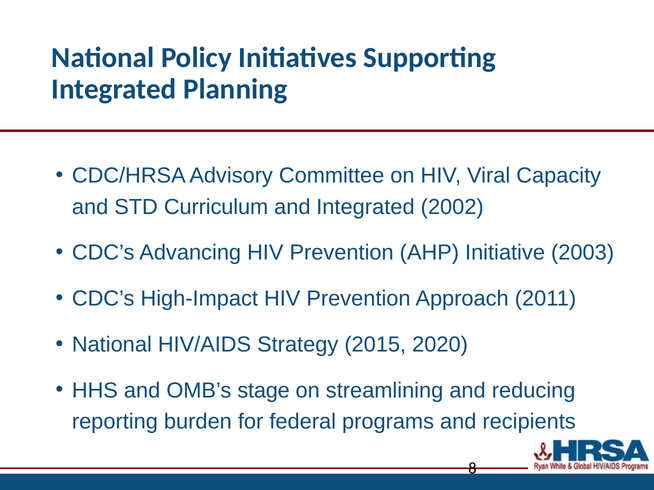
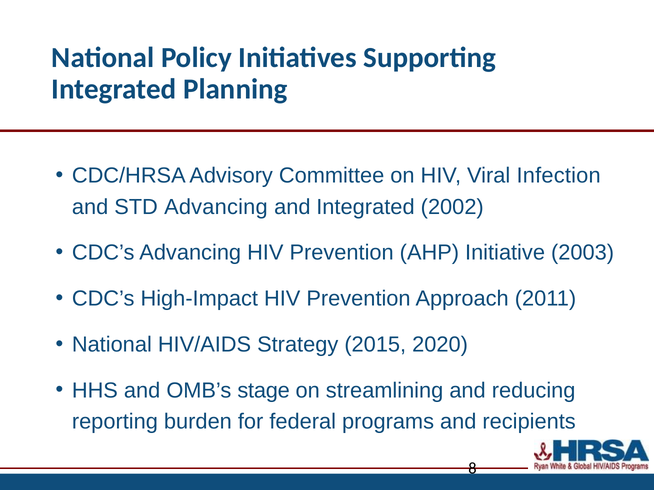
Capacity: Capacity -> Infection
STD Curriculum: Curriculum -> Advancing
